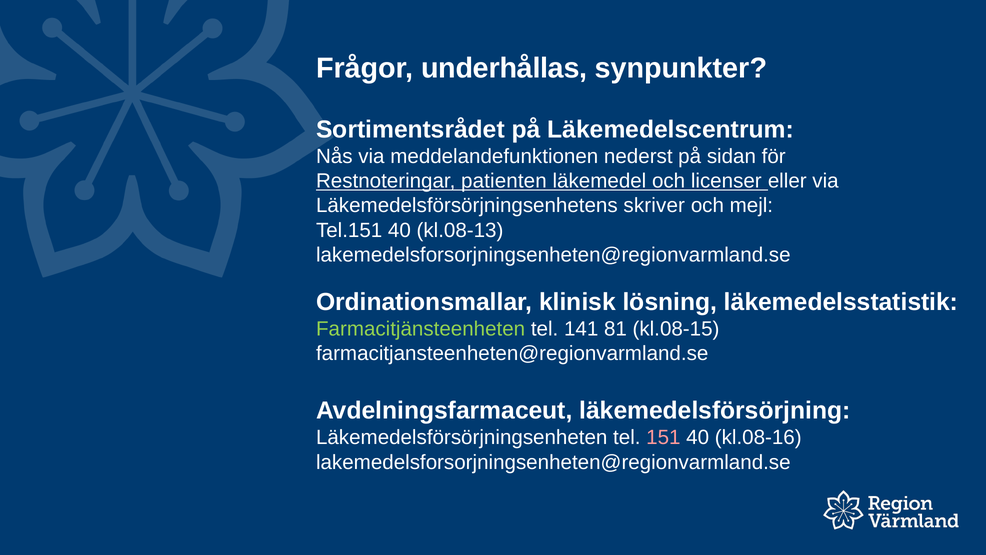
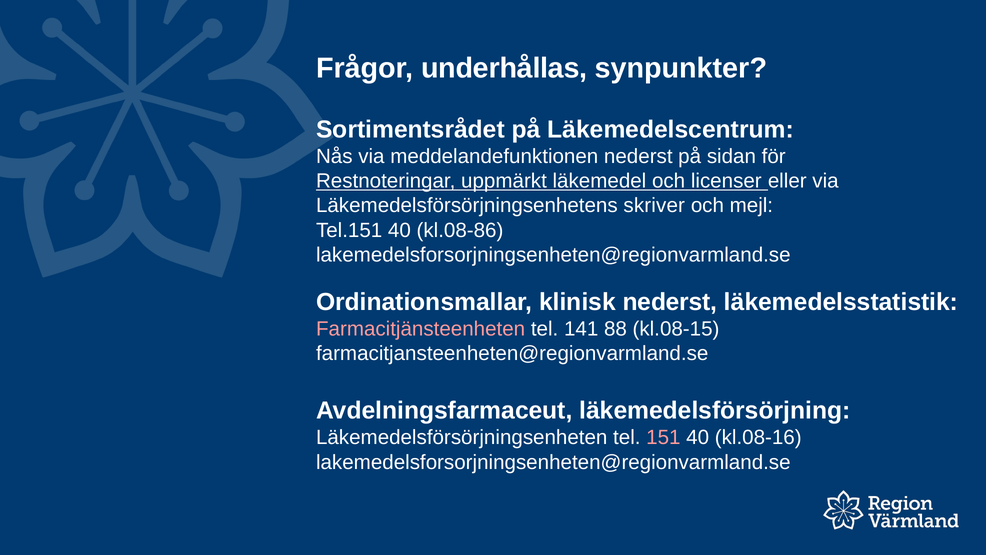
patienten: patienten -> uppmärkt
kl.08-13: kl.08-13 -> kl.08-86
klinisk lösning: lösning -> nederst
Farmacitjänsteenheten colour: light green -> pink
81: 81 -> 88
